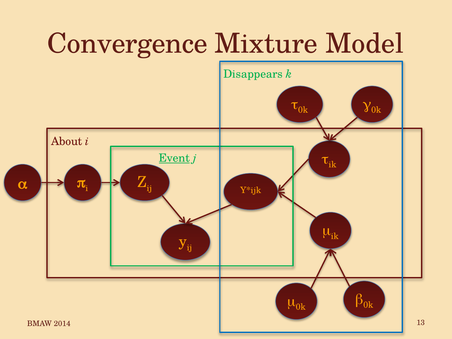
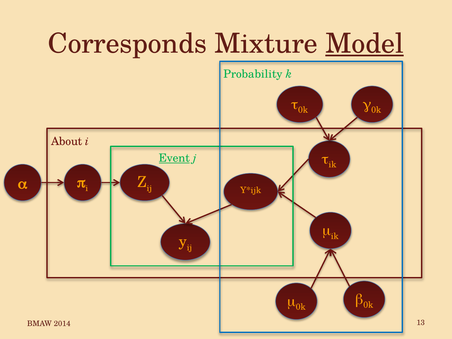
Convergence: Convergence -> Corresponds
Model underline: none -> present
Disappears: Disappears -> Probability
